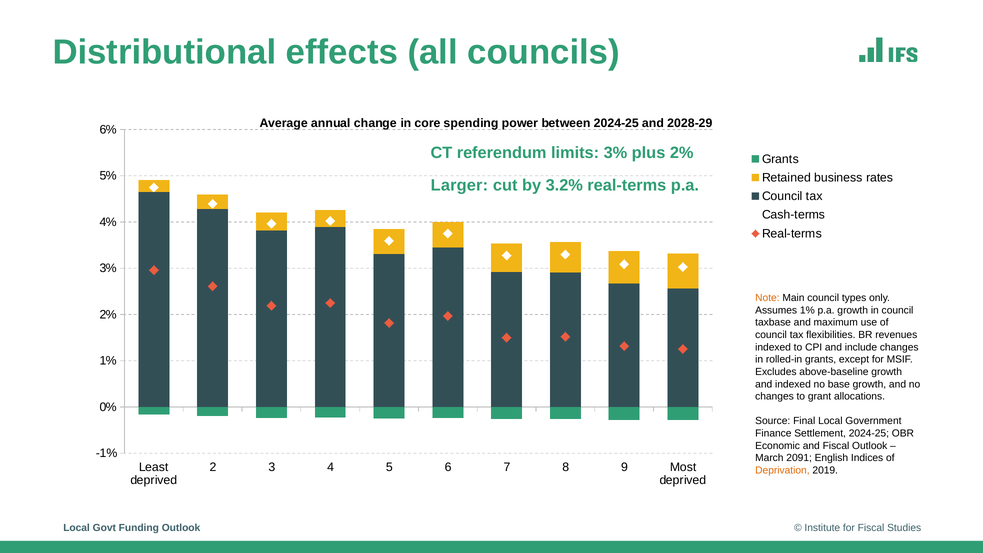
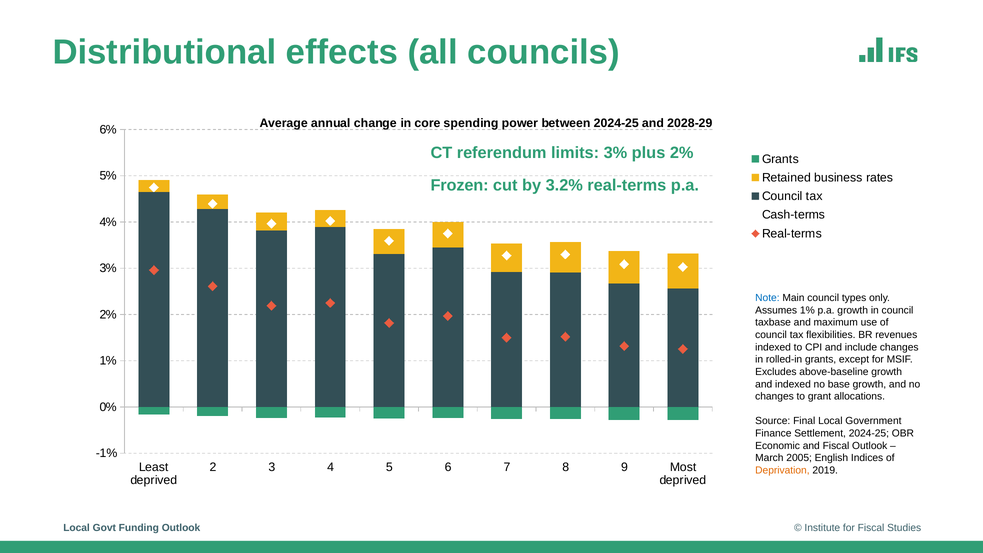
Larger: Larger -> Frozen
Note colour: orange -> blue
2091: 2091 -> 2005
